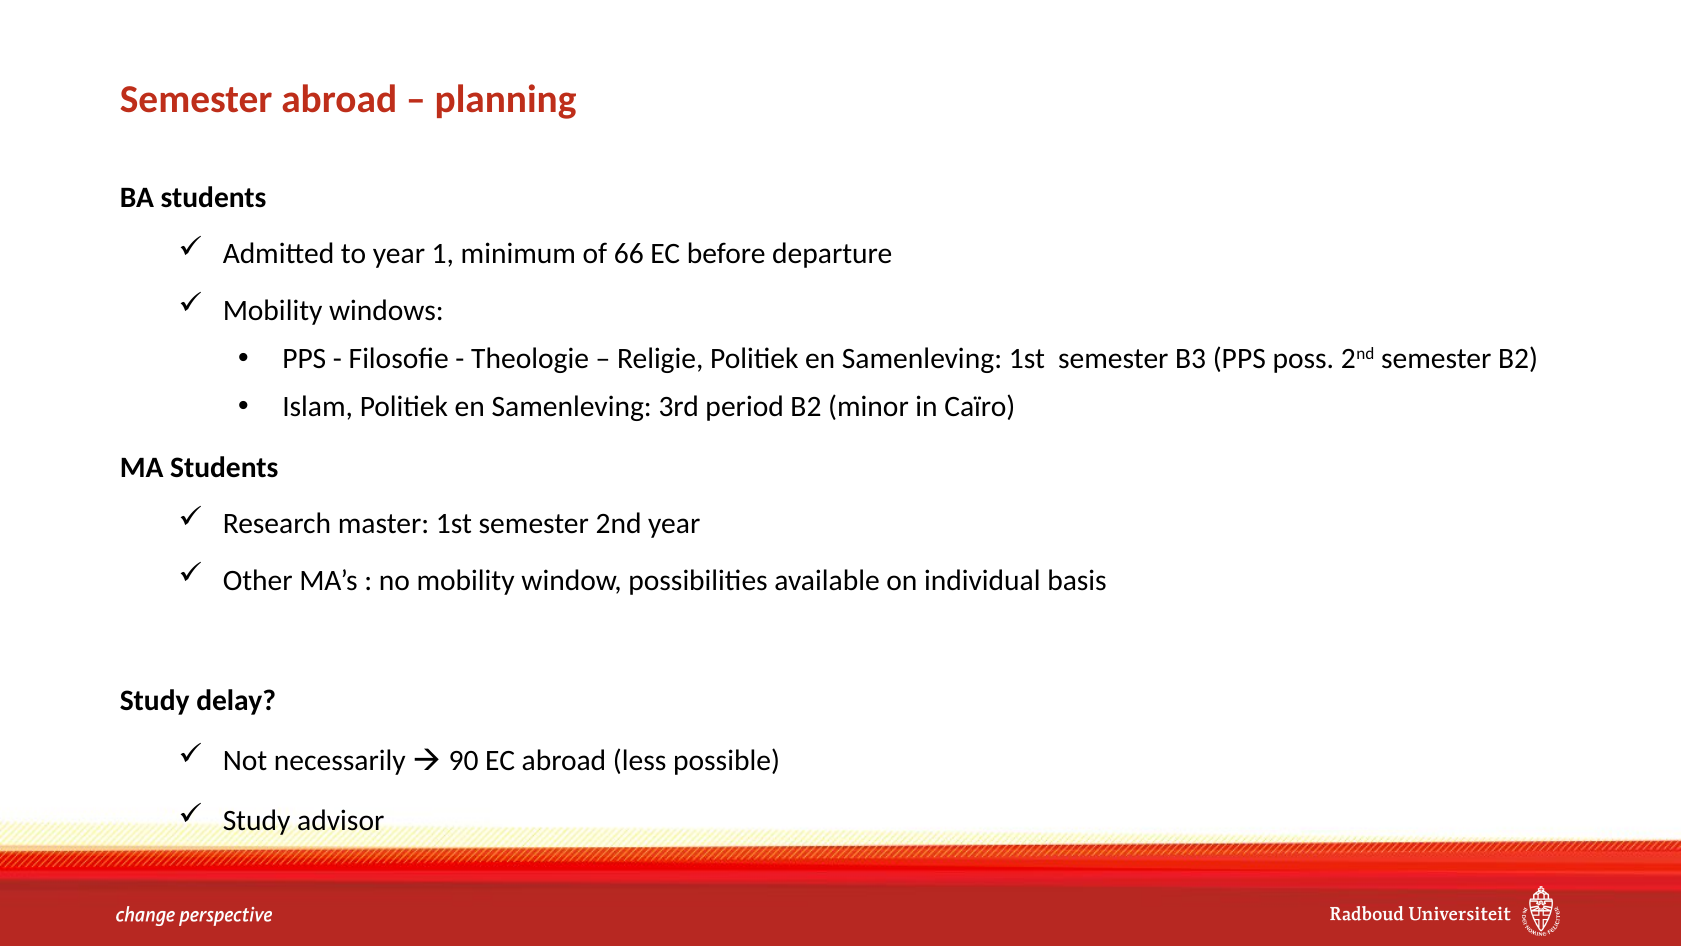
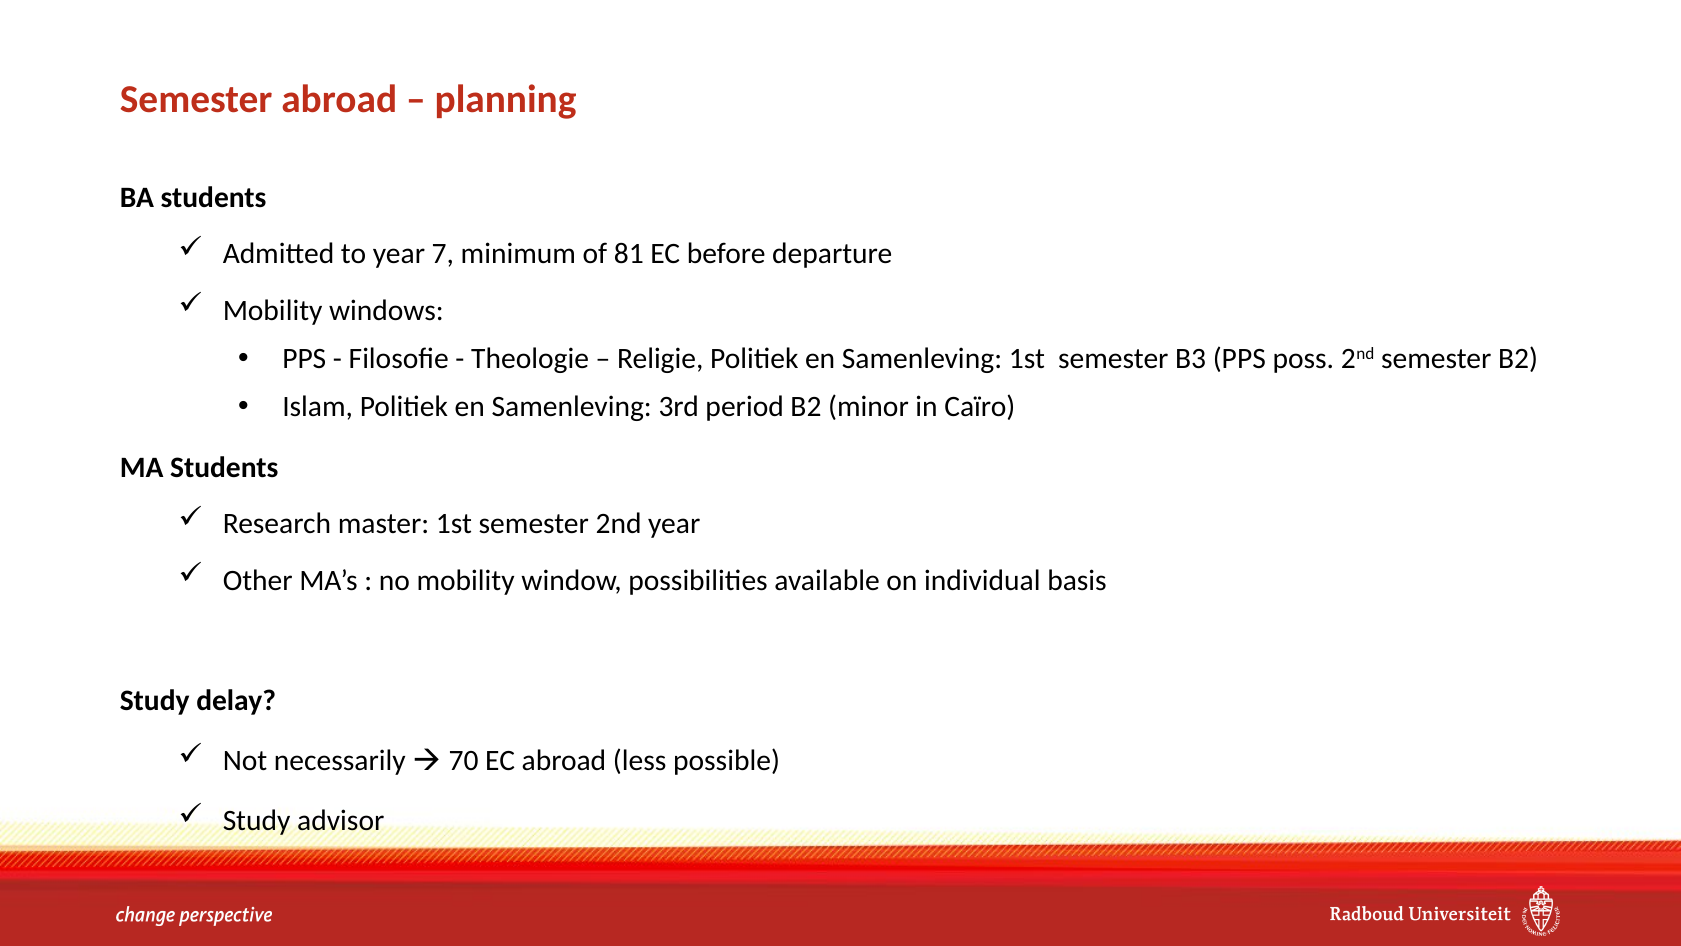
1: 1 -> 7
66: 66 -> 81
90: 90 -> 70
